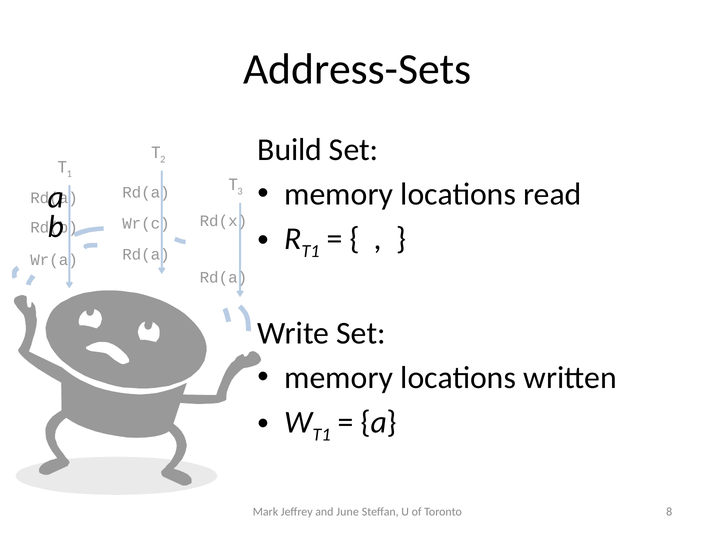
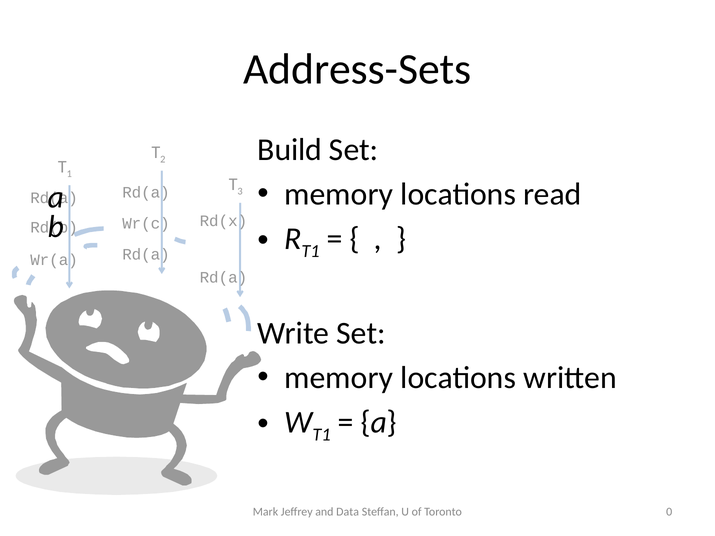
June: June -> Data
8: 8 -> 0
